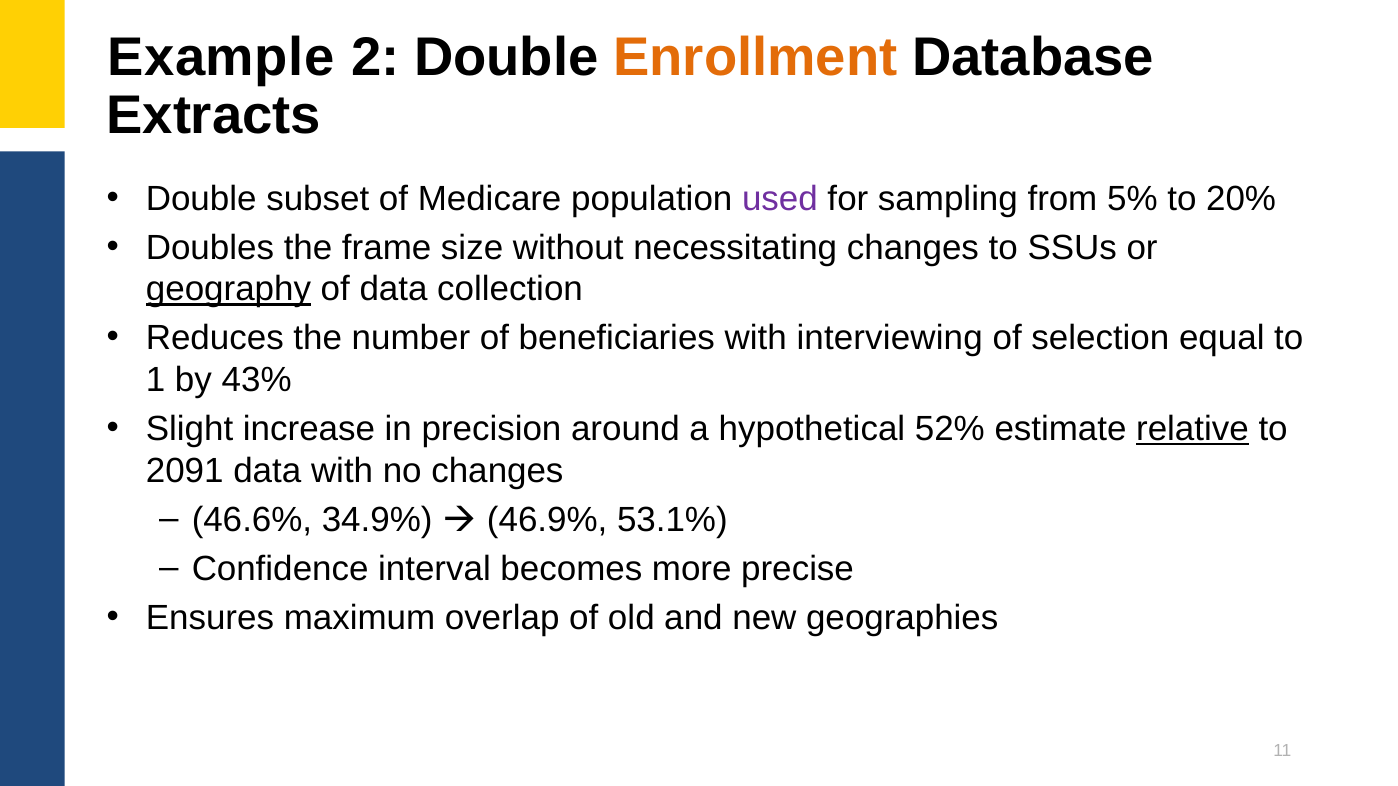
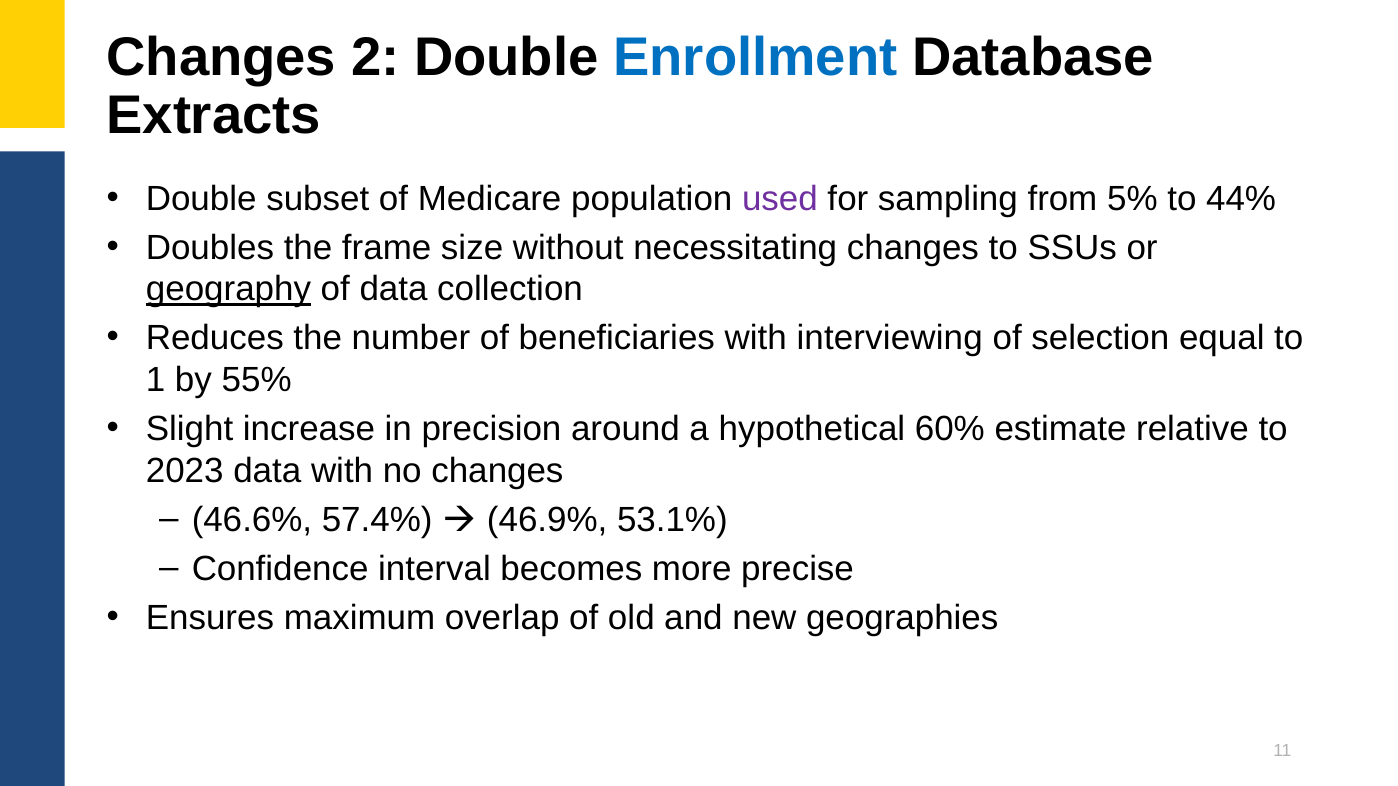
Example at (221, 57): Example -> Changes
Enrollment colour: orange -> blue
20%: 20% -> 44%
43%: 43% -> 55%
52%: 52% -> 60%
relative underline: present -> none
2091: 2091 -> 2023
34.9%: 34.9% -> 57.4%
